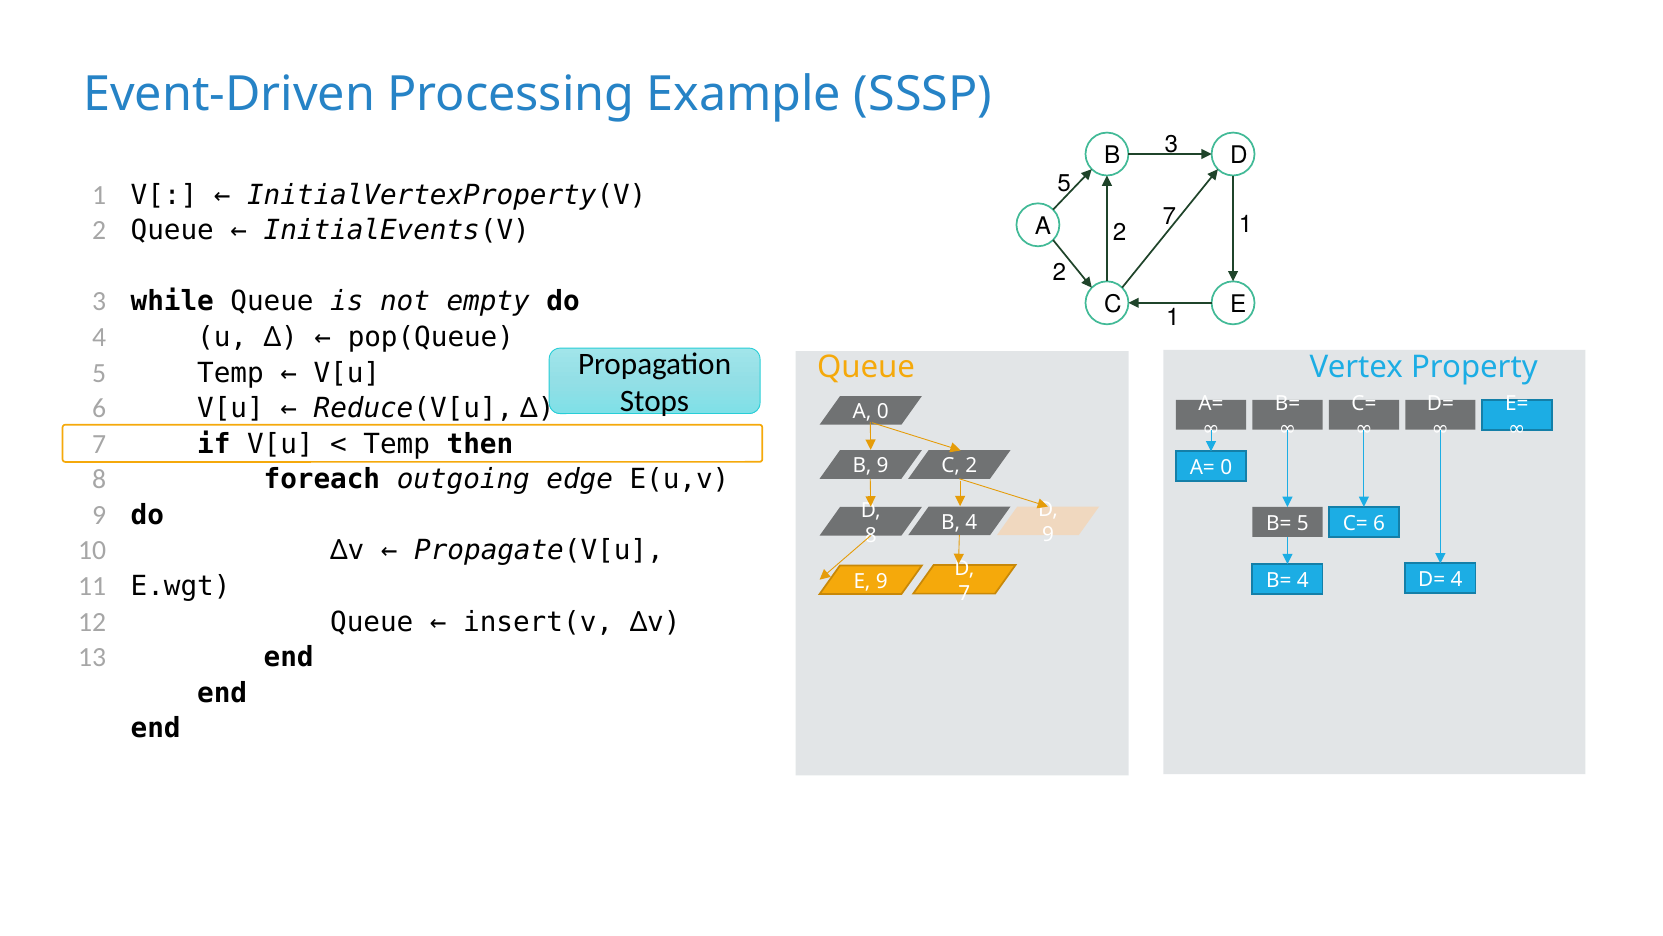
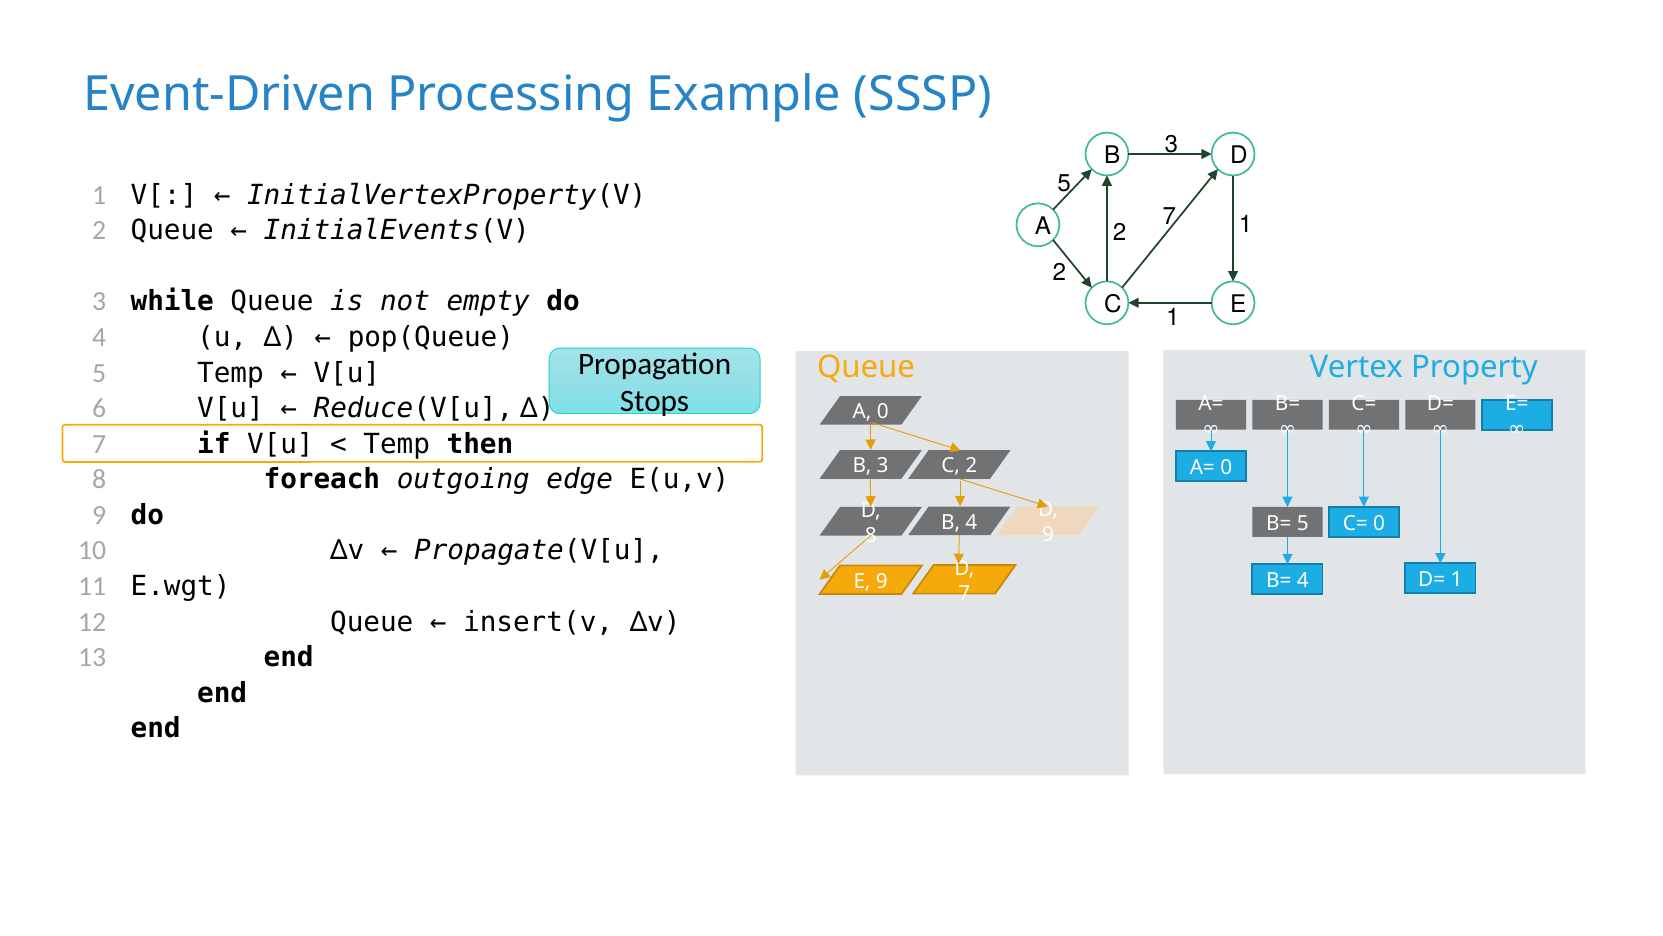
B 9: 9 -> 3
C= 6: 6 -> 0
D= 4: 4 -> 1
